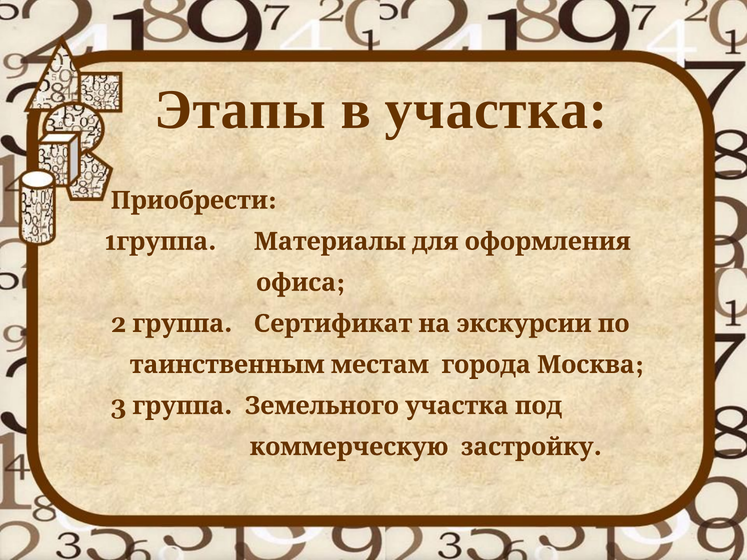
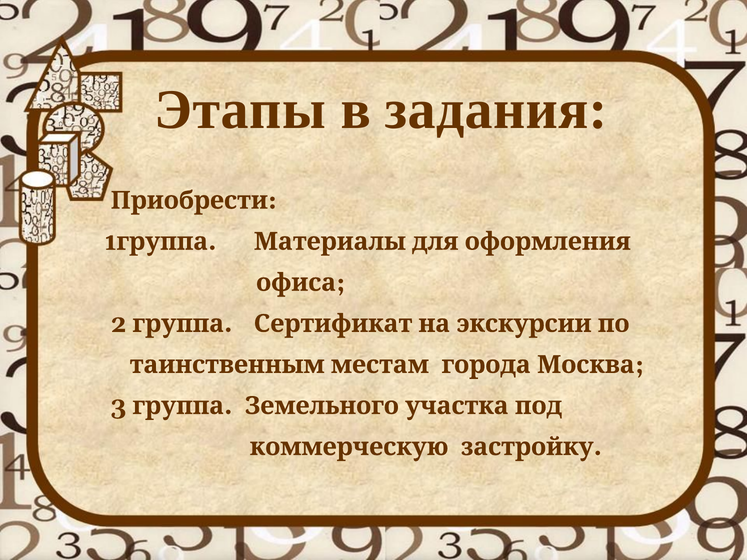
в участка: участка -> задания
